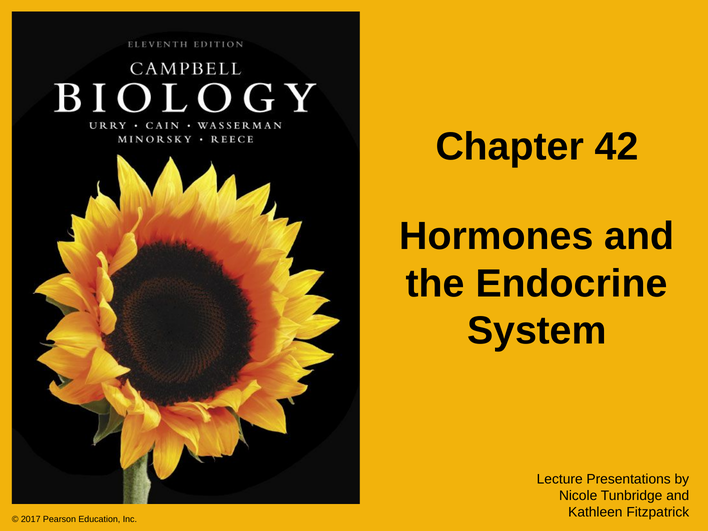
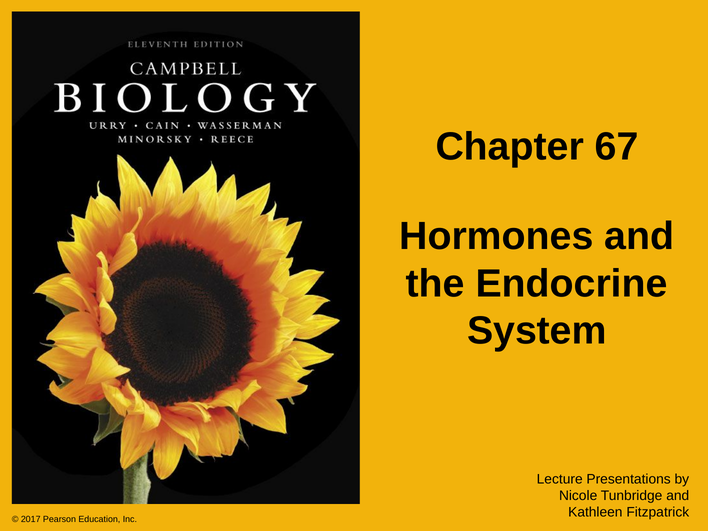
42: 42 -> 67
